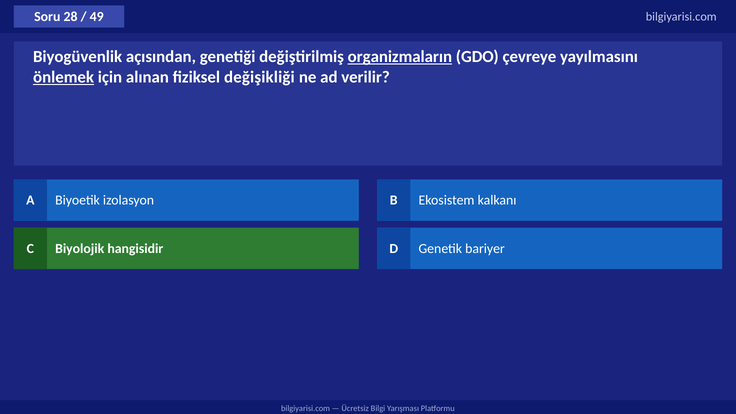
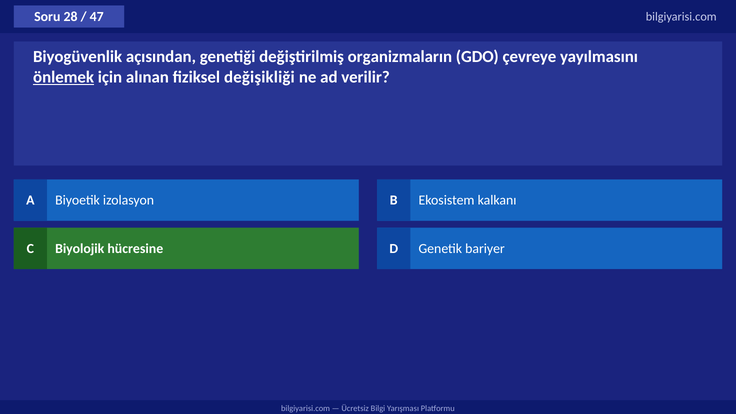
49: 49 -> 47
organizmaların underline: present -> none
hangisidir: hangisidir -> hücresine
